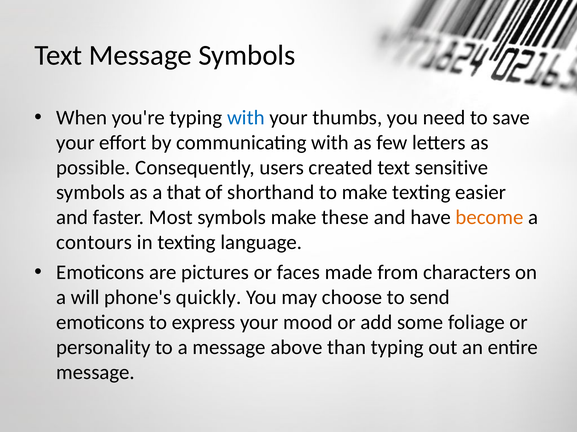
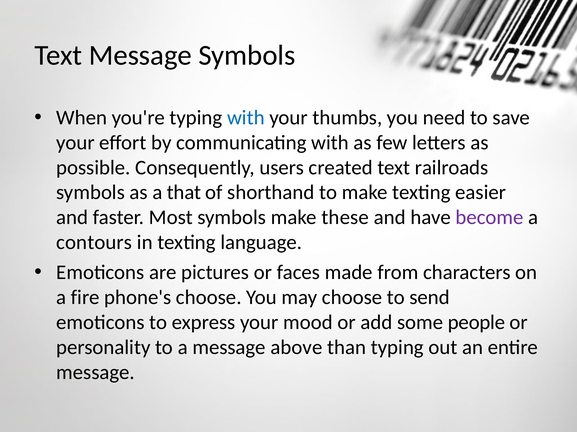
sensitive: sensitive -> railroads
become colour: orange -> purple
will: will -> fire
phone's quickly: quickly -> choose
foliage: foliage -> people
